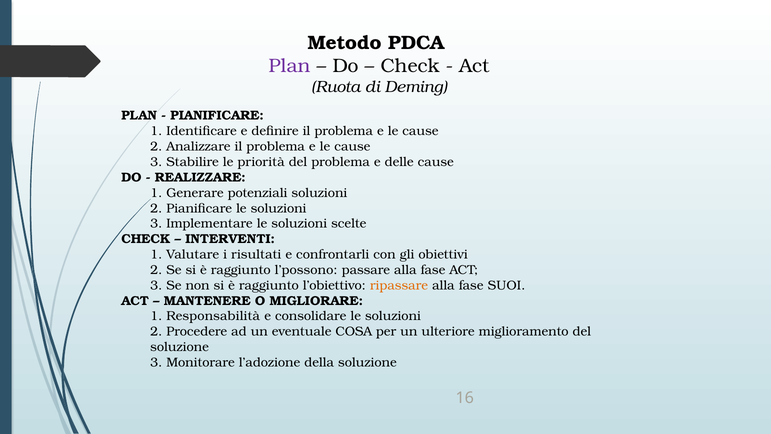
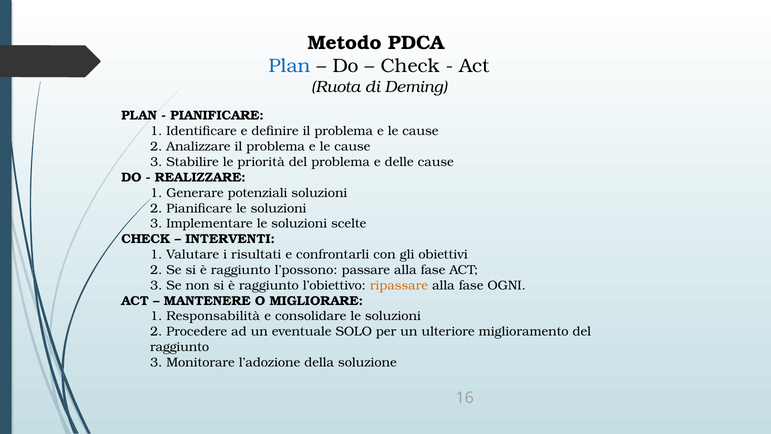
Plan at (290, 66) colour: purple -> blue
SUOI: SUOI -> OGNI
COSA: COSA -> SOLO
soluzione at (180, 347): soluzione -> raggiunto
